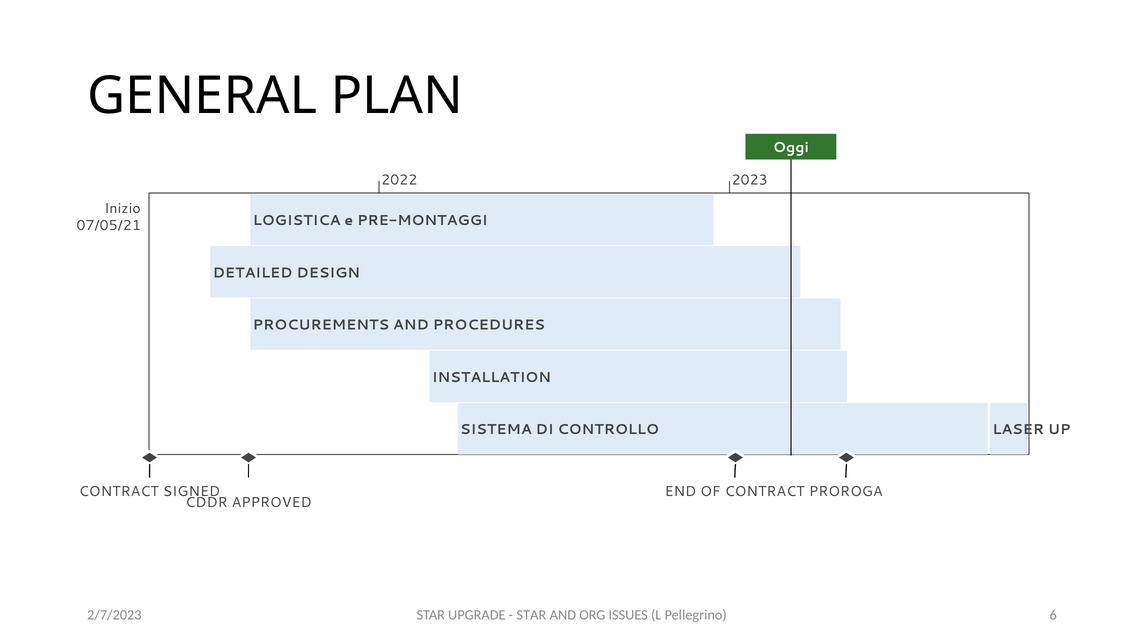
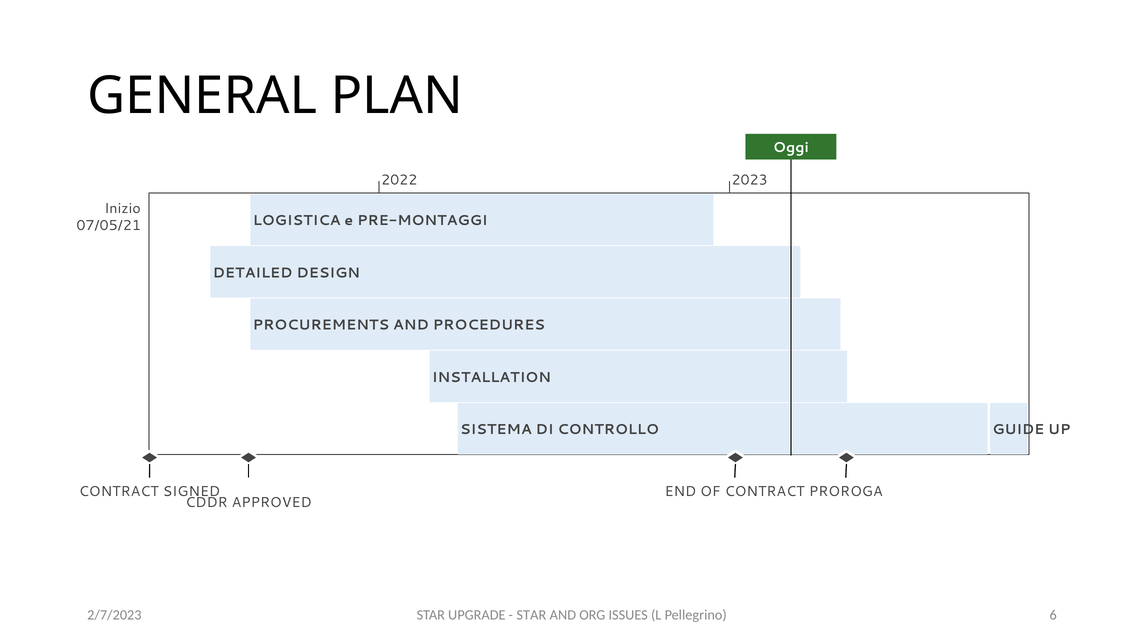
LASER: LASER -> GUIDE
